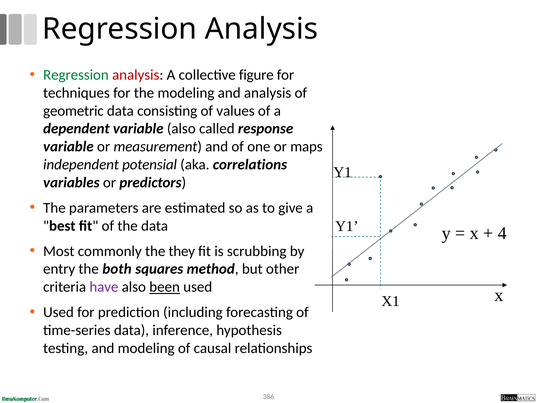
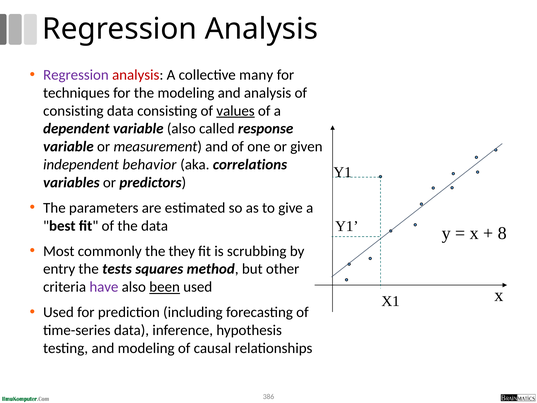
Regression at (76, 75) colour: green -> purple
figure: figure -> many
geometric at (73, 111): geometric -> consisting
values underline: none -> present
maps: maps -> given
potensial: potensial -> behavior
4: 4 -> 8
both: both -> tests
